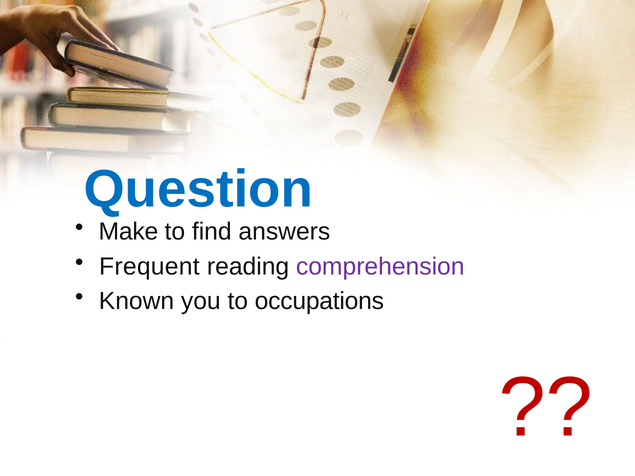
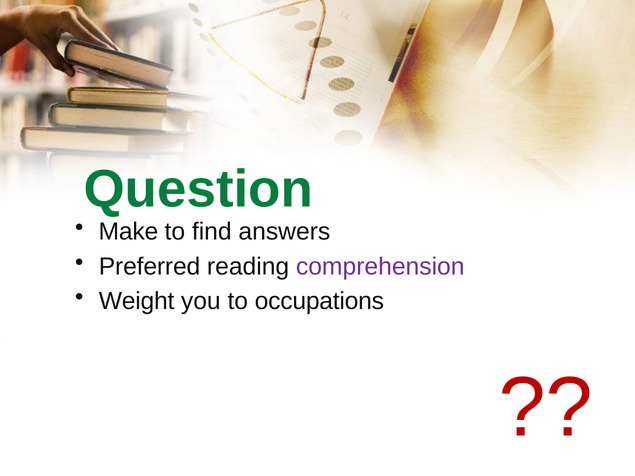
Question colour: blue -> green
Frequent: Frequent -> Preferred
Known: Known -> Weight
